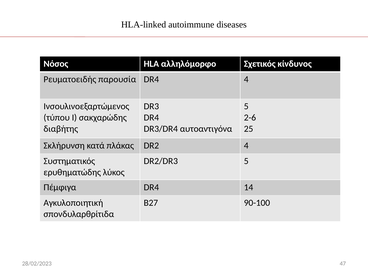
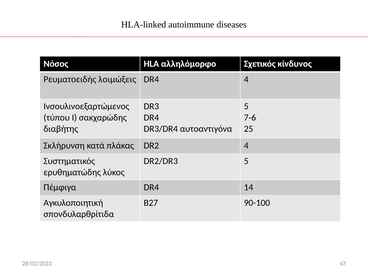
παρουσία: παρουσία -> λοιμώξεις
2-6: 2-6 -> 7-6
